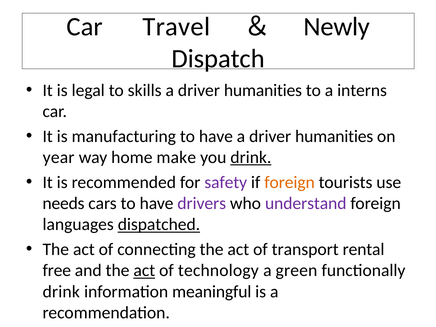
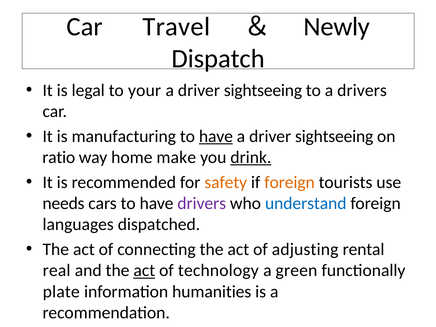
skills: skills -> your
humanities at (263, 90): humanities -> sightseeing
a interns: interns -> drivers
have at (216, 136) underline: none -> present
humanities at (334, 136): humanities -> sightseeing
year: year -> ratio
safety colour: purple -> orange
understand colour: purple -> blue
dispatched underline: present -> none
transport: transport -> adjusting
free: free -> real
drink at (61, 292): drink -> plate
meaningful: meaningful -> humanities
